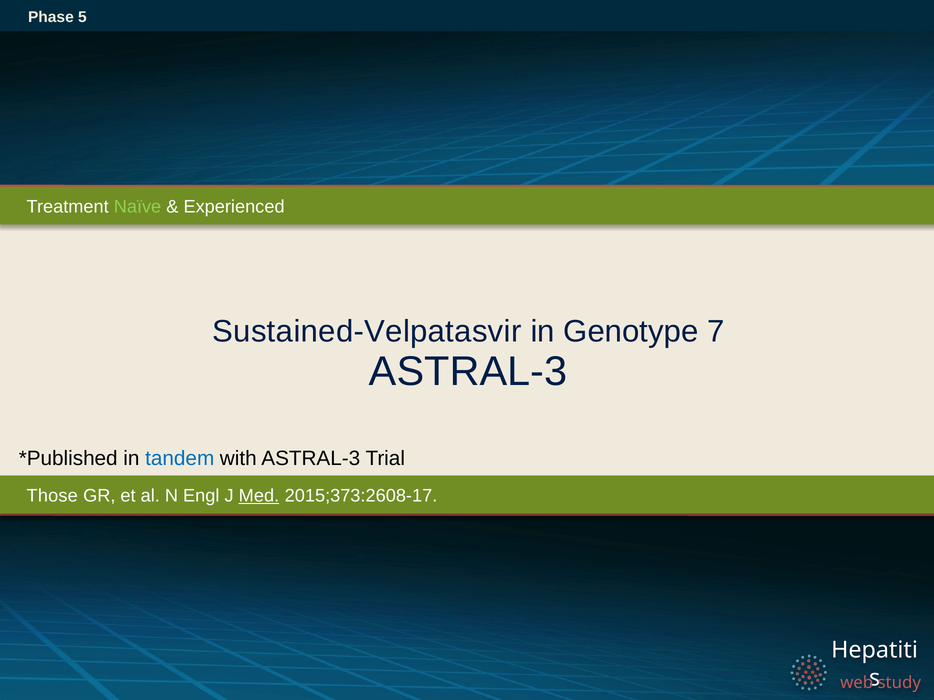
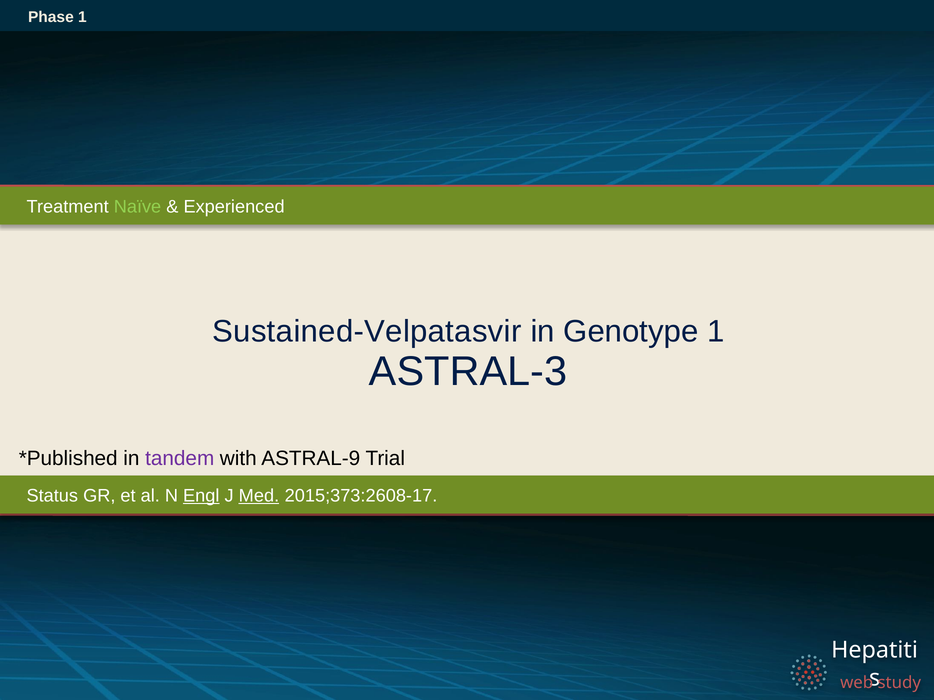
Phase 5: 5 -> 1
Genotype 7: 7 -> 1
tandem colour: blue -> purple
with ASTRAL-3: ASTRAL-3 -> ASTRAL-9
Those: Those -> Status
Engl underline: none -> present
